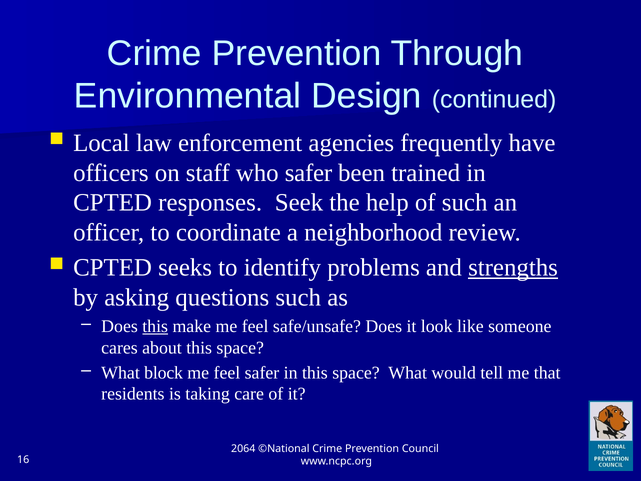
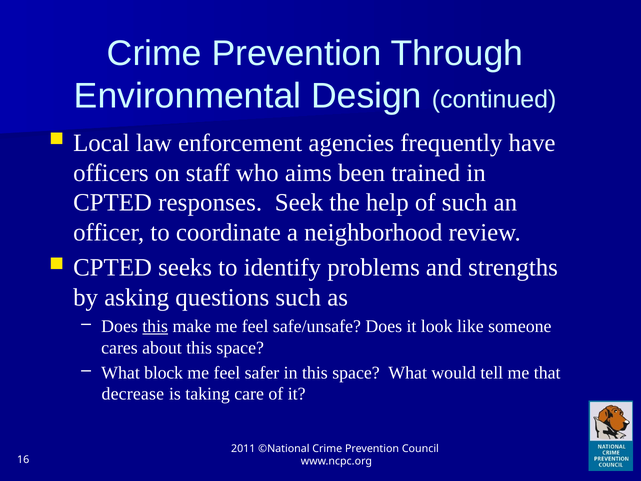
who safer: safer -> aims
strengths underline: present -> none
residents: residents -> decrease
2064: 2064 -> 2011
